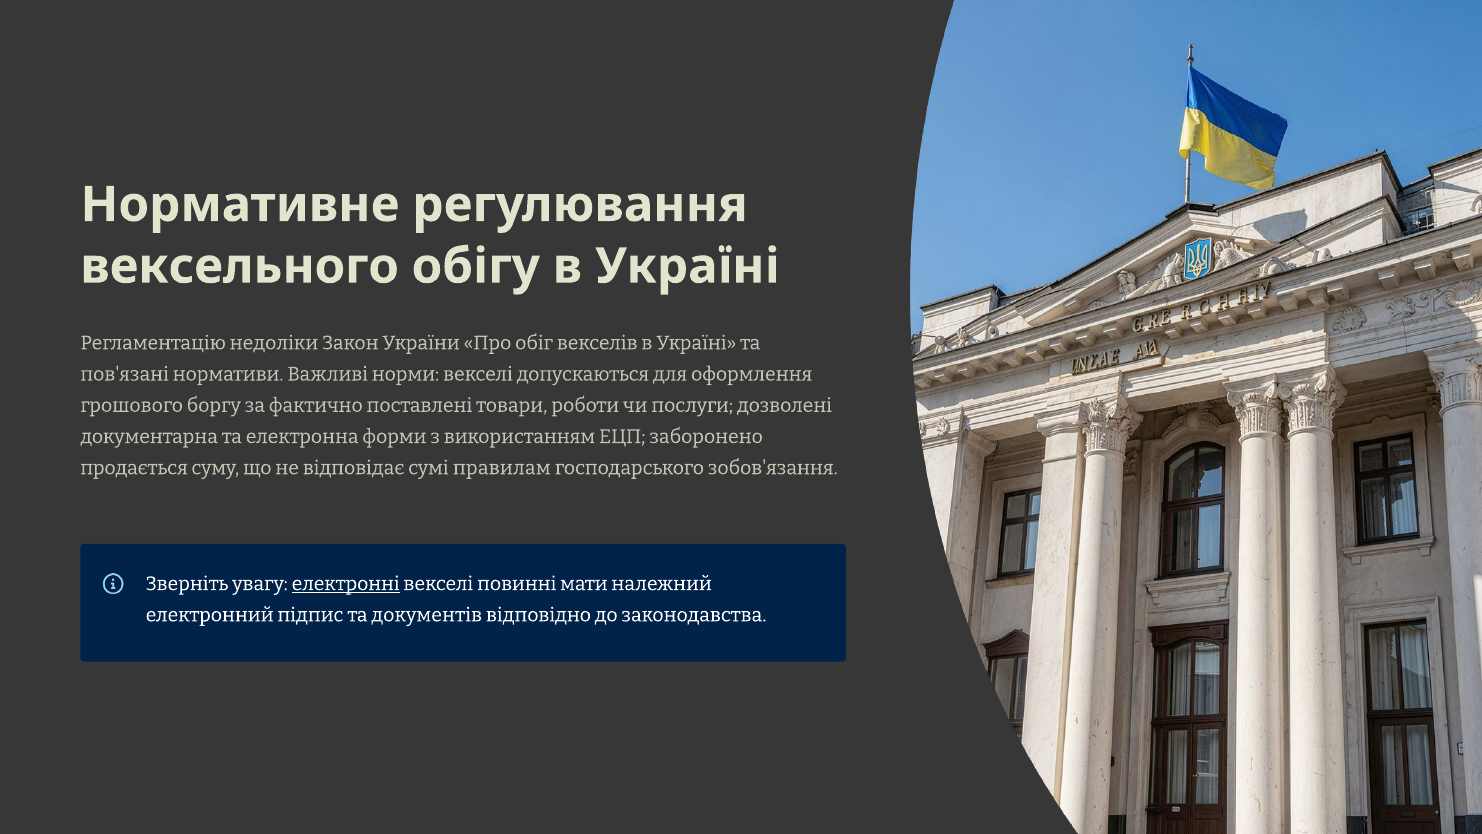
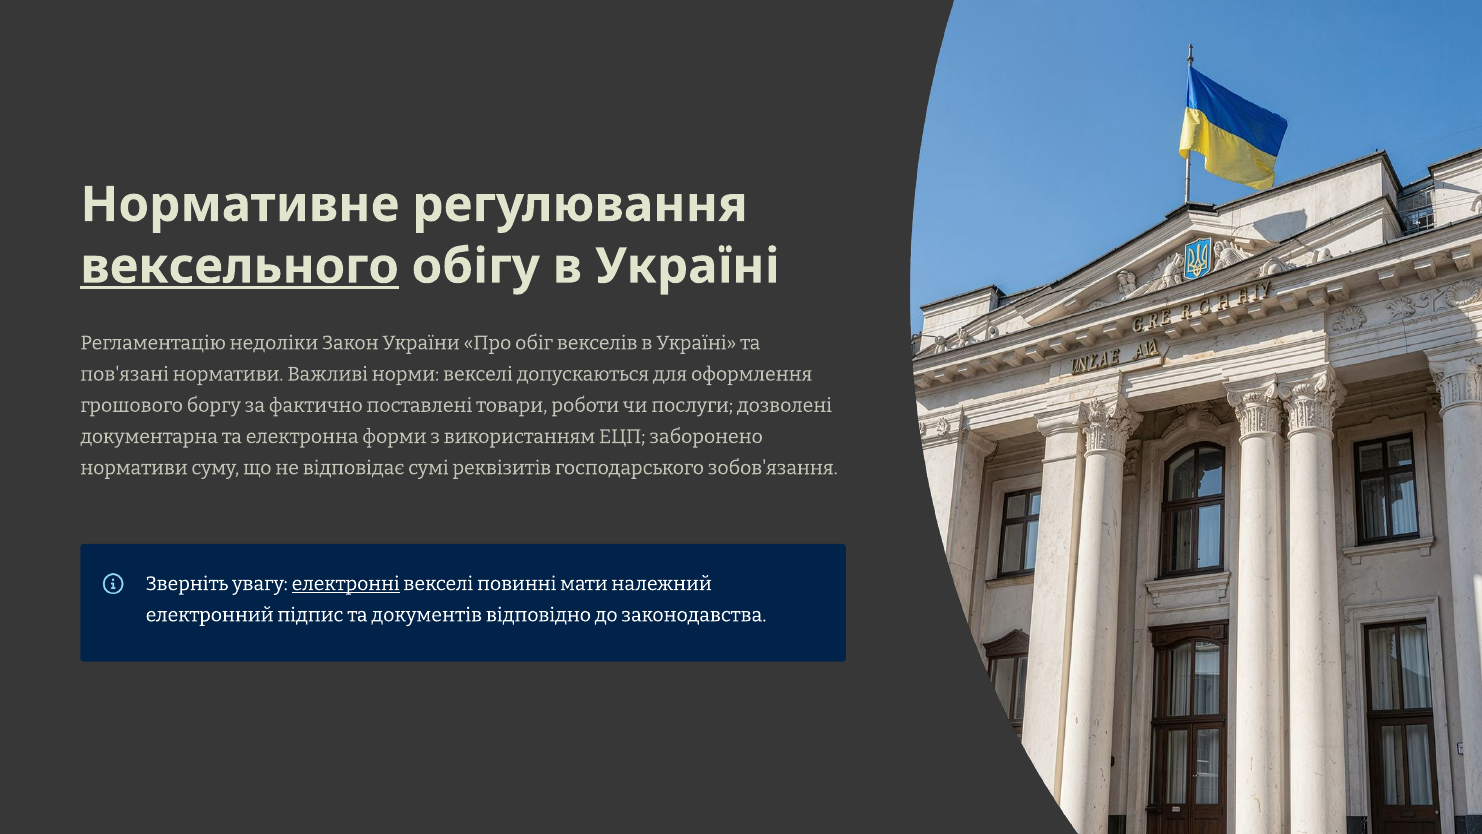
вексельного underline: none -> present
продається at (134, 468): продається -> нормативи
правилам: правилам -> реквізитів
